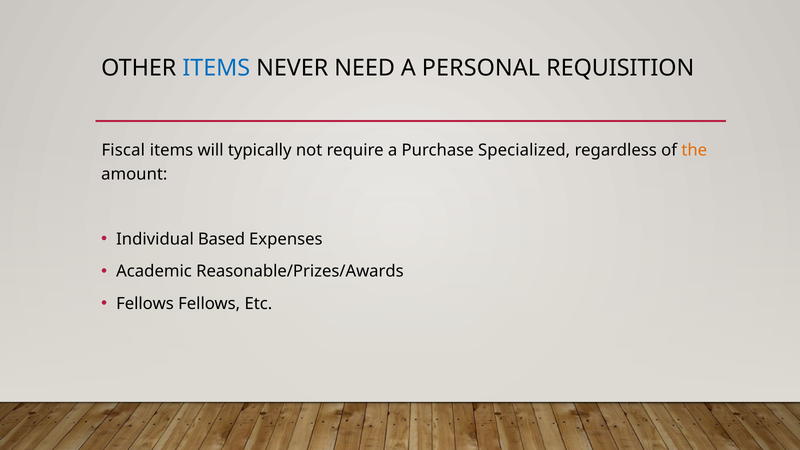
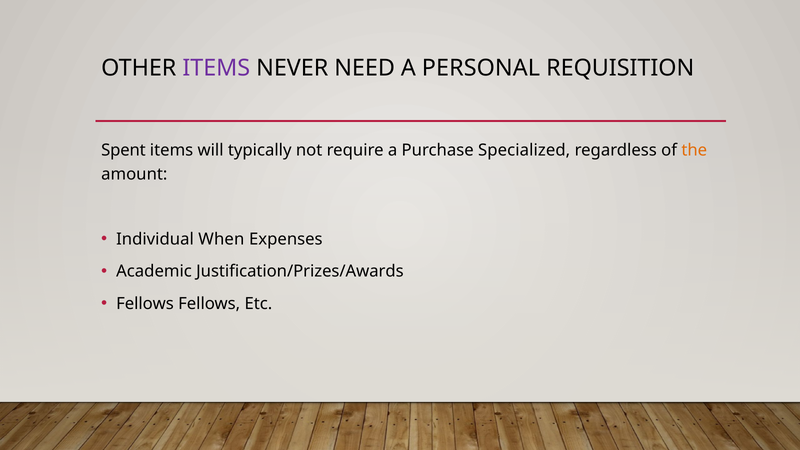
ITEMS at (216, 68) colour: blue -> purple
Fiscal: Fiscal -> Spent
Based: Based -> When
Reasonable/Prizes/Awards: Reasonable/Prizes/Awards -> Justification/Prizes/Awards
